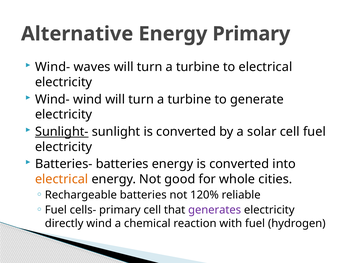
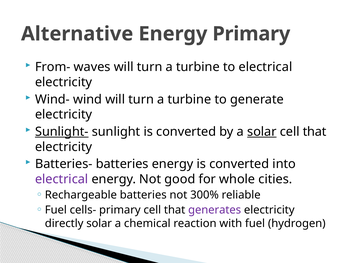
Wind- at (53, 67): Wind- -> From-
solar at (262, 132) underline: none -> present
fuel at (314, 132): fuel -> that
electrical at (62, 179) colour: orange -> purple
120%: 120% -> 300%
directly wind: wind -> solar
